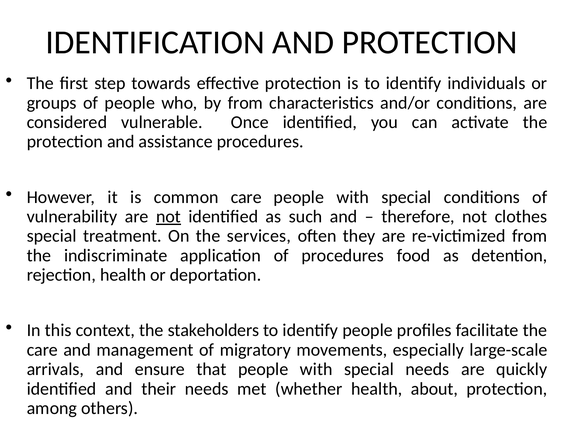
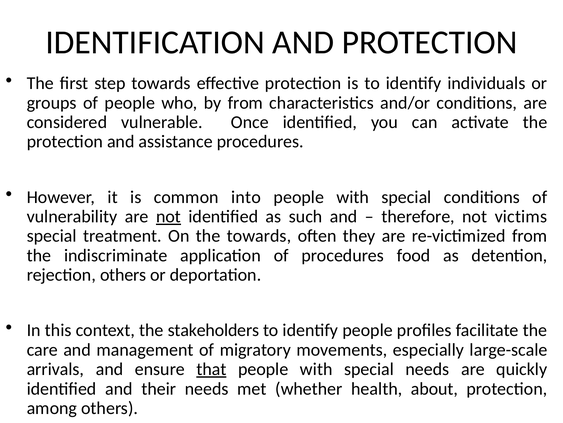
common care: care -> into
clothes: clothes -> victims
the services: services -> towards
rejection health: health -> others
that underline: none -> present
